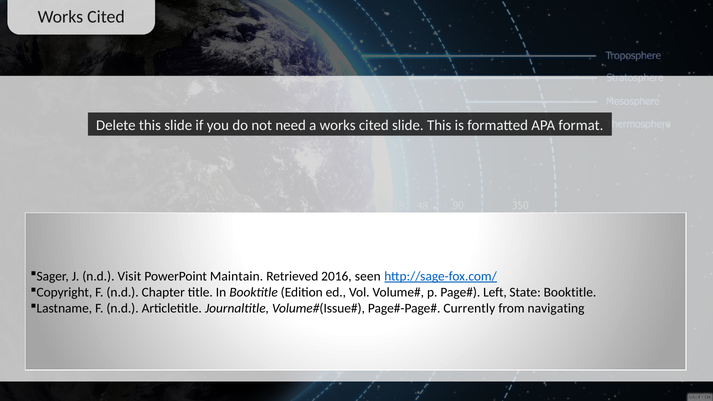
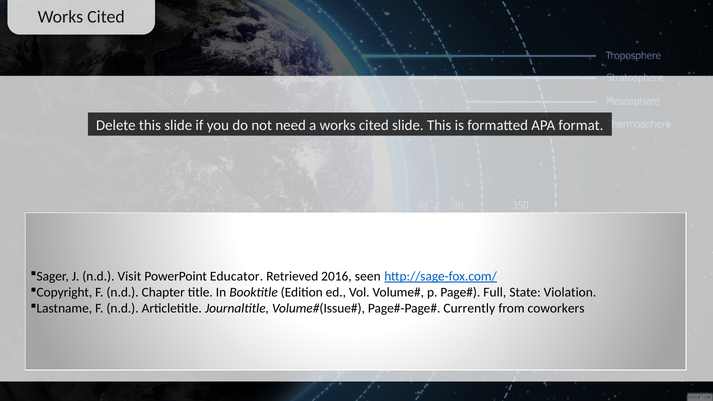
Maintain: Maintain -> Educator
Left: Left -> Full
State Booktitle: Booktitle -> Violation
navigating: navigating -> coworkers
